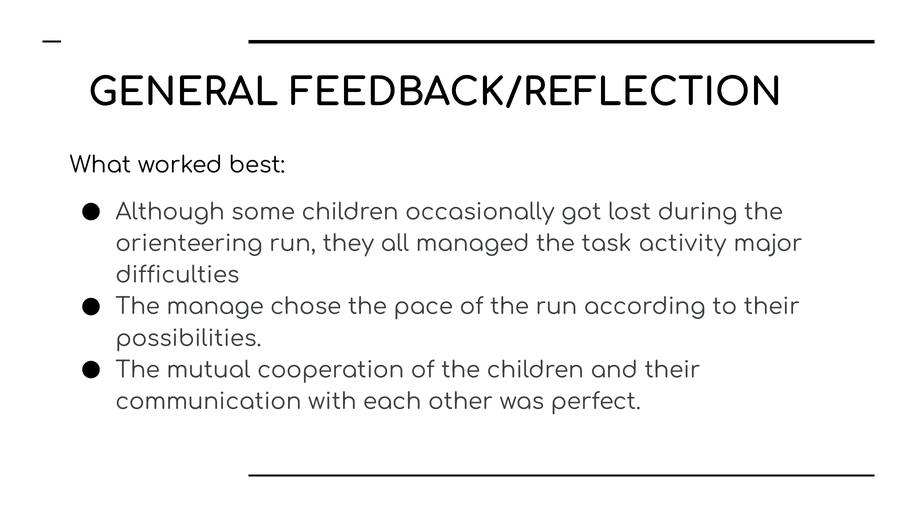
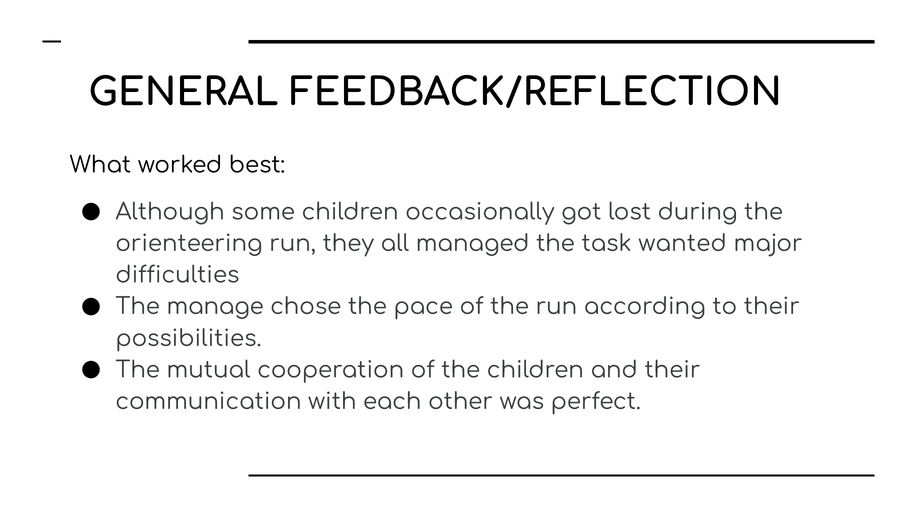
activity: activity -> wanted
